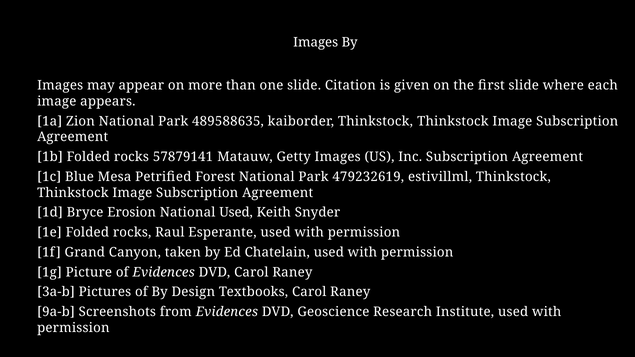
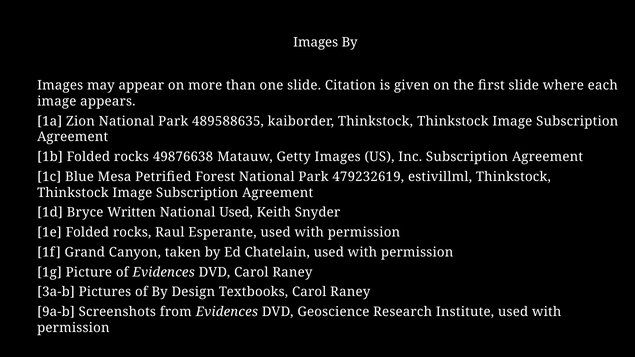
57879141: 57879141 -> 49876638
Erosion: Erosion -> Written
